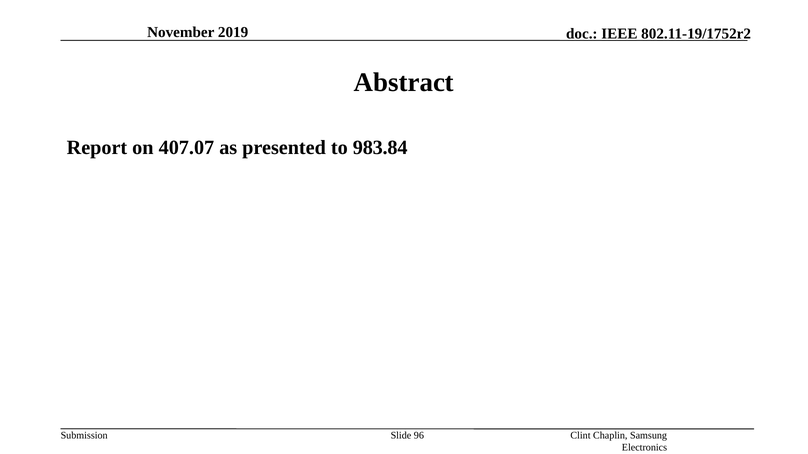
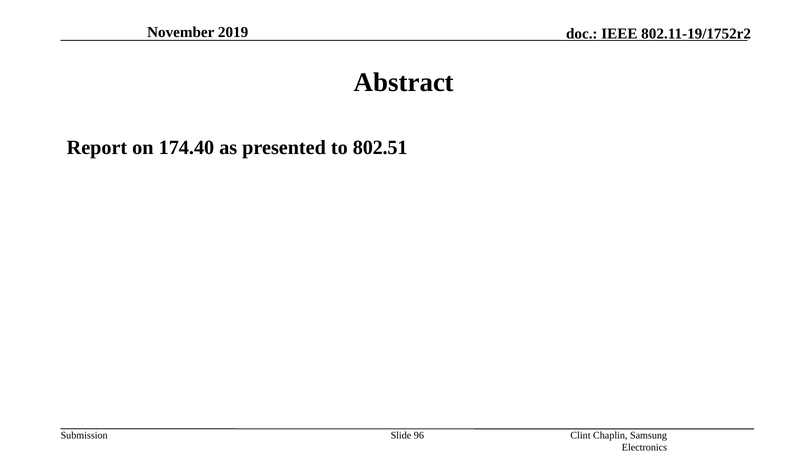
407.07: 407.07 -> 174.40
983.84: 983.84 -> 802.51
